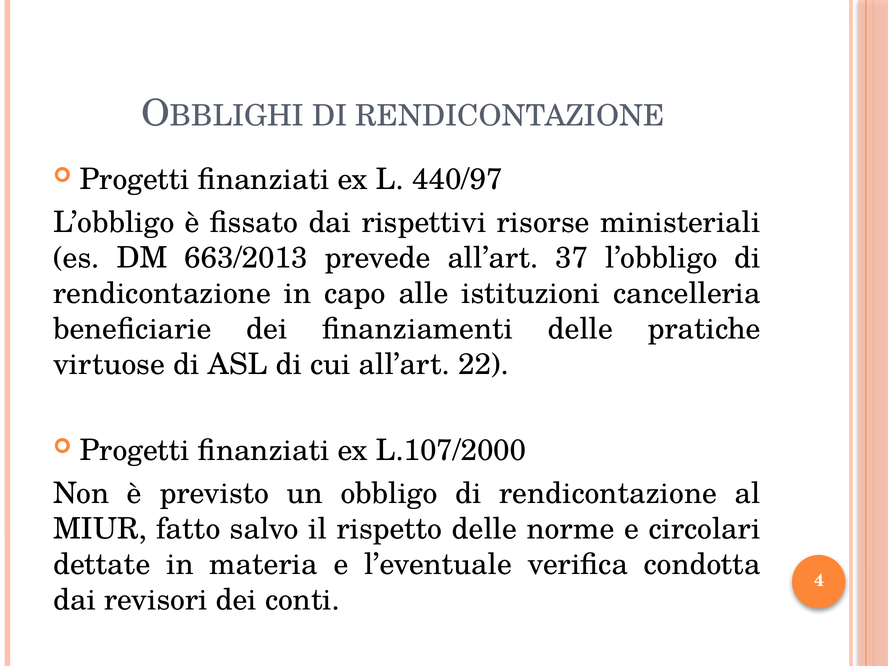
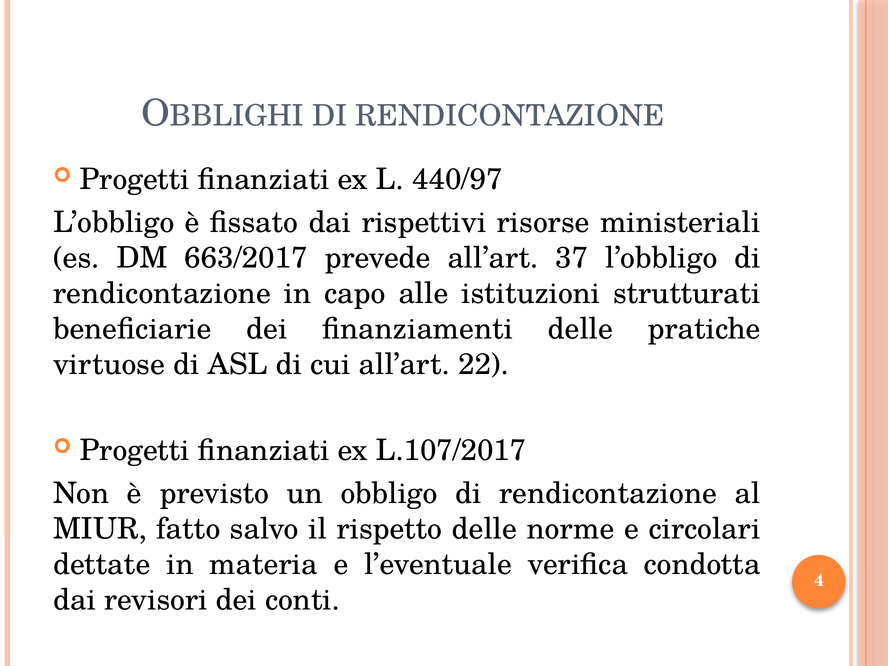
663/2013: 663/2013 -> 663/2017
cancelleria: cancelleria -> strutturati
L.107/2000: L.107/2000 -> L.107/2017
